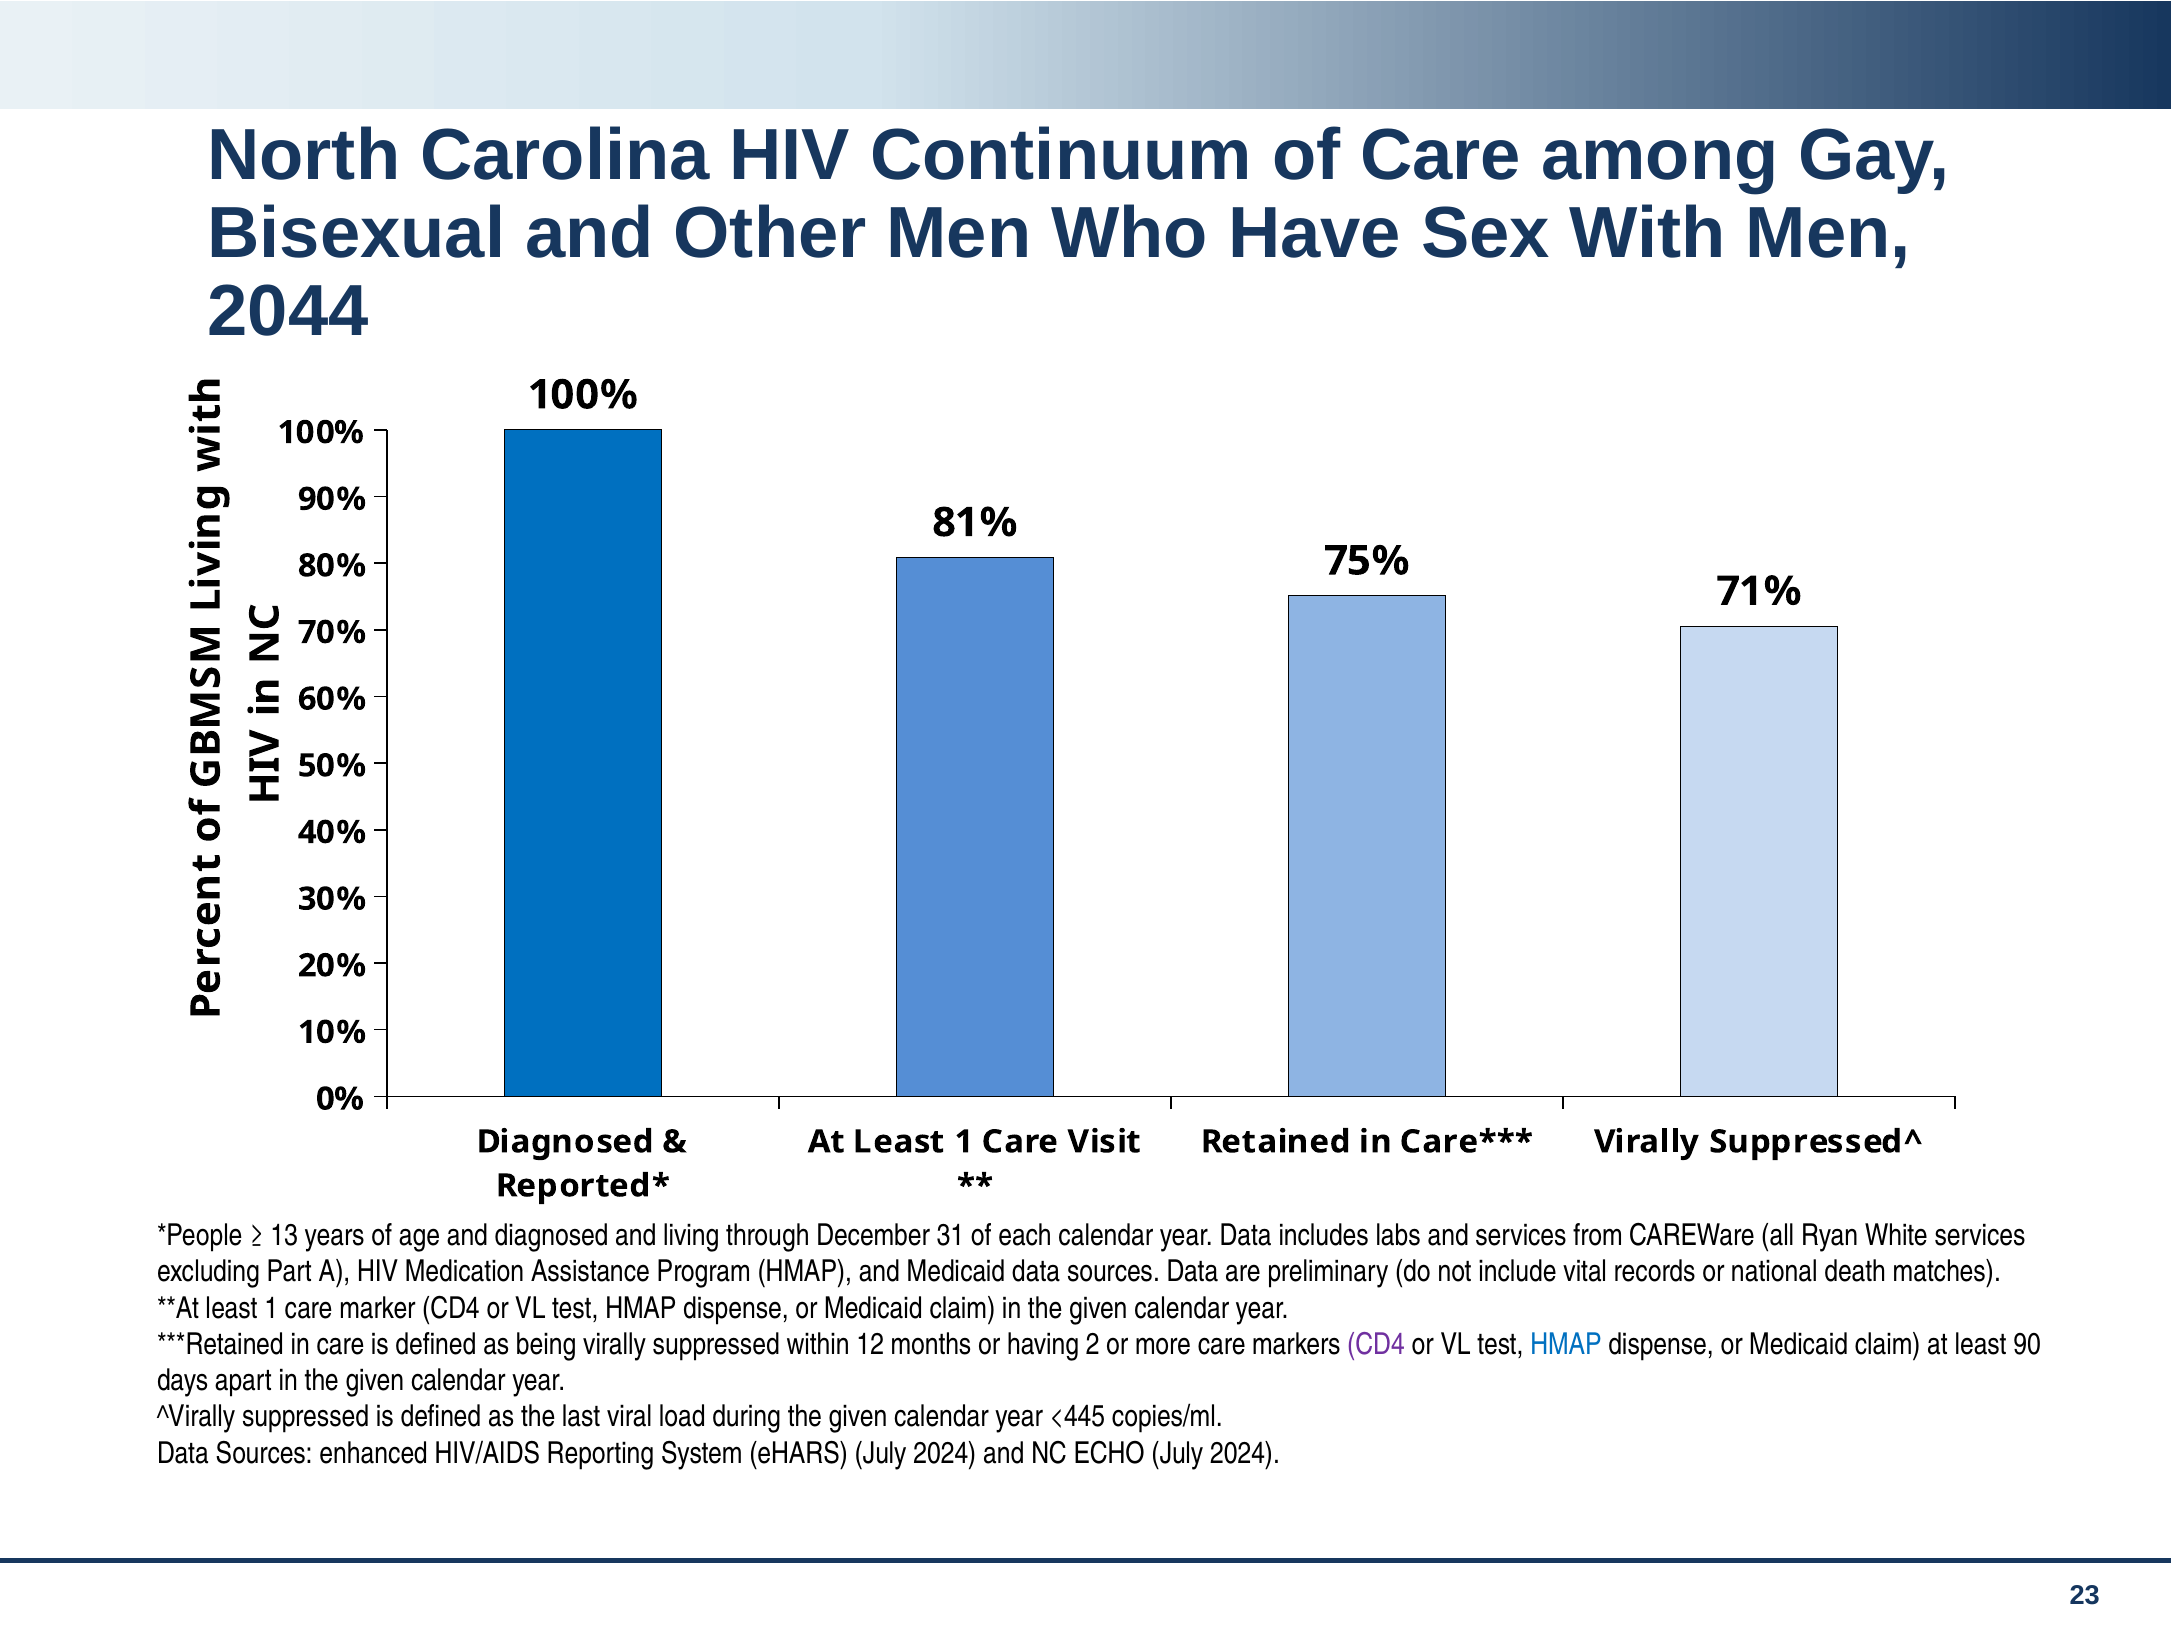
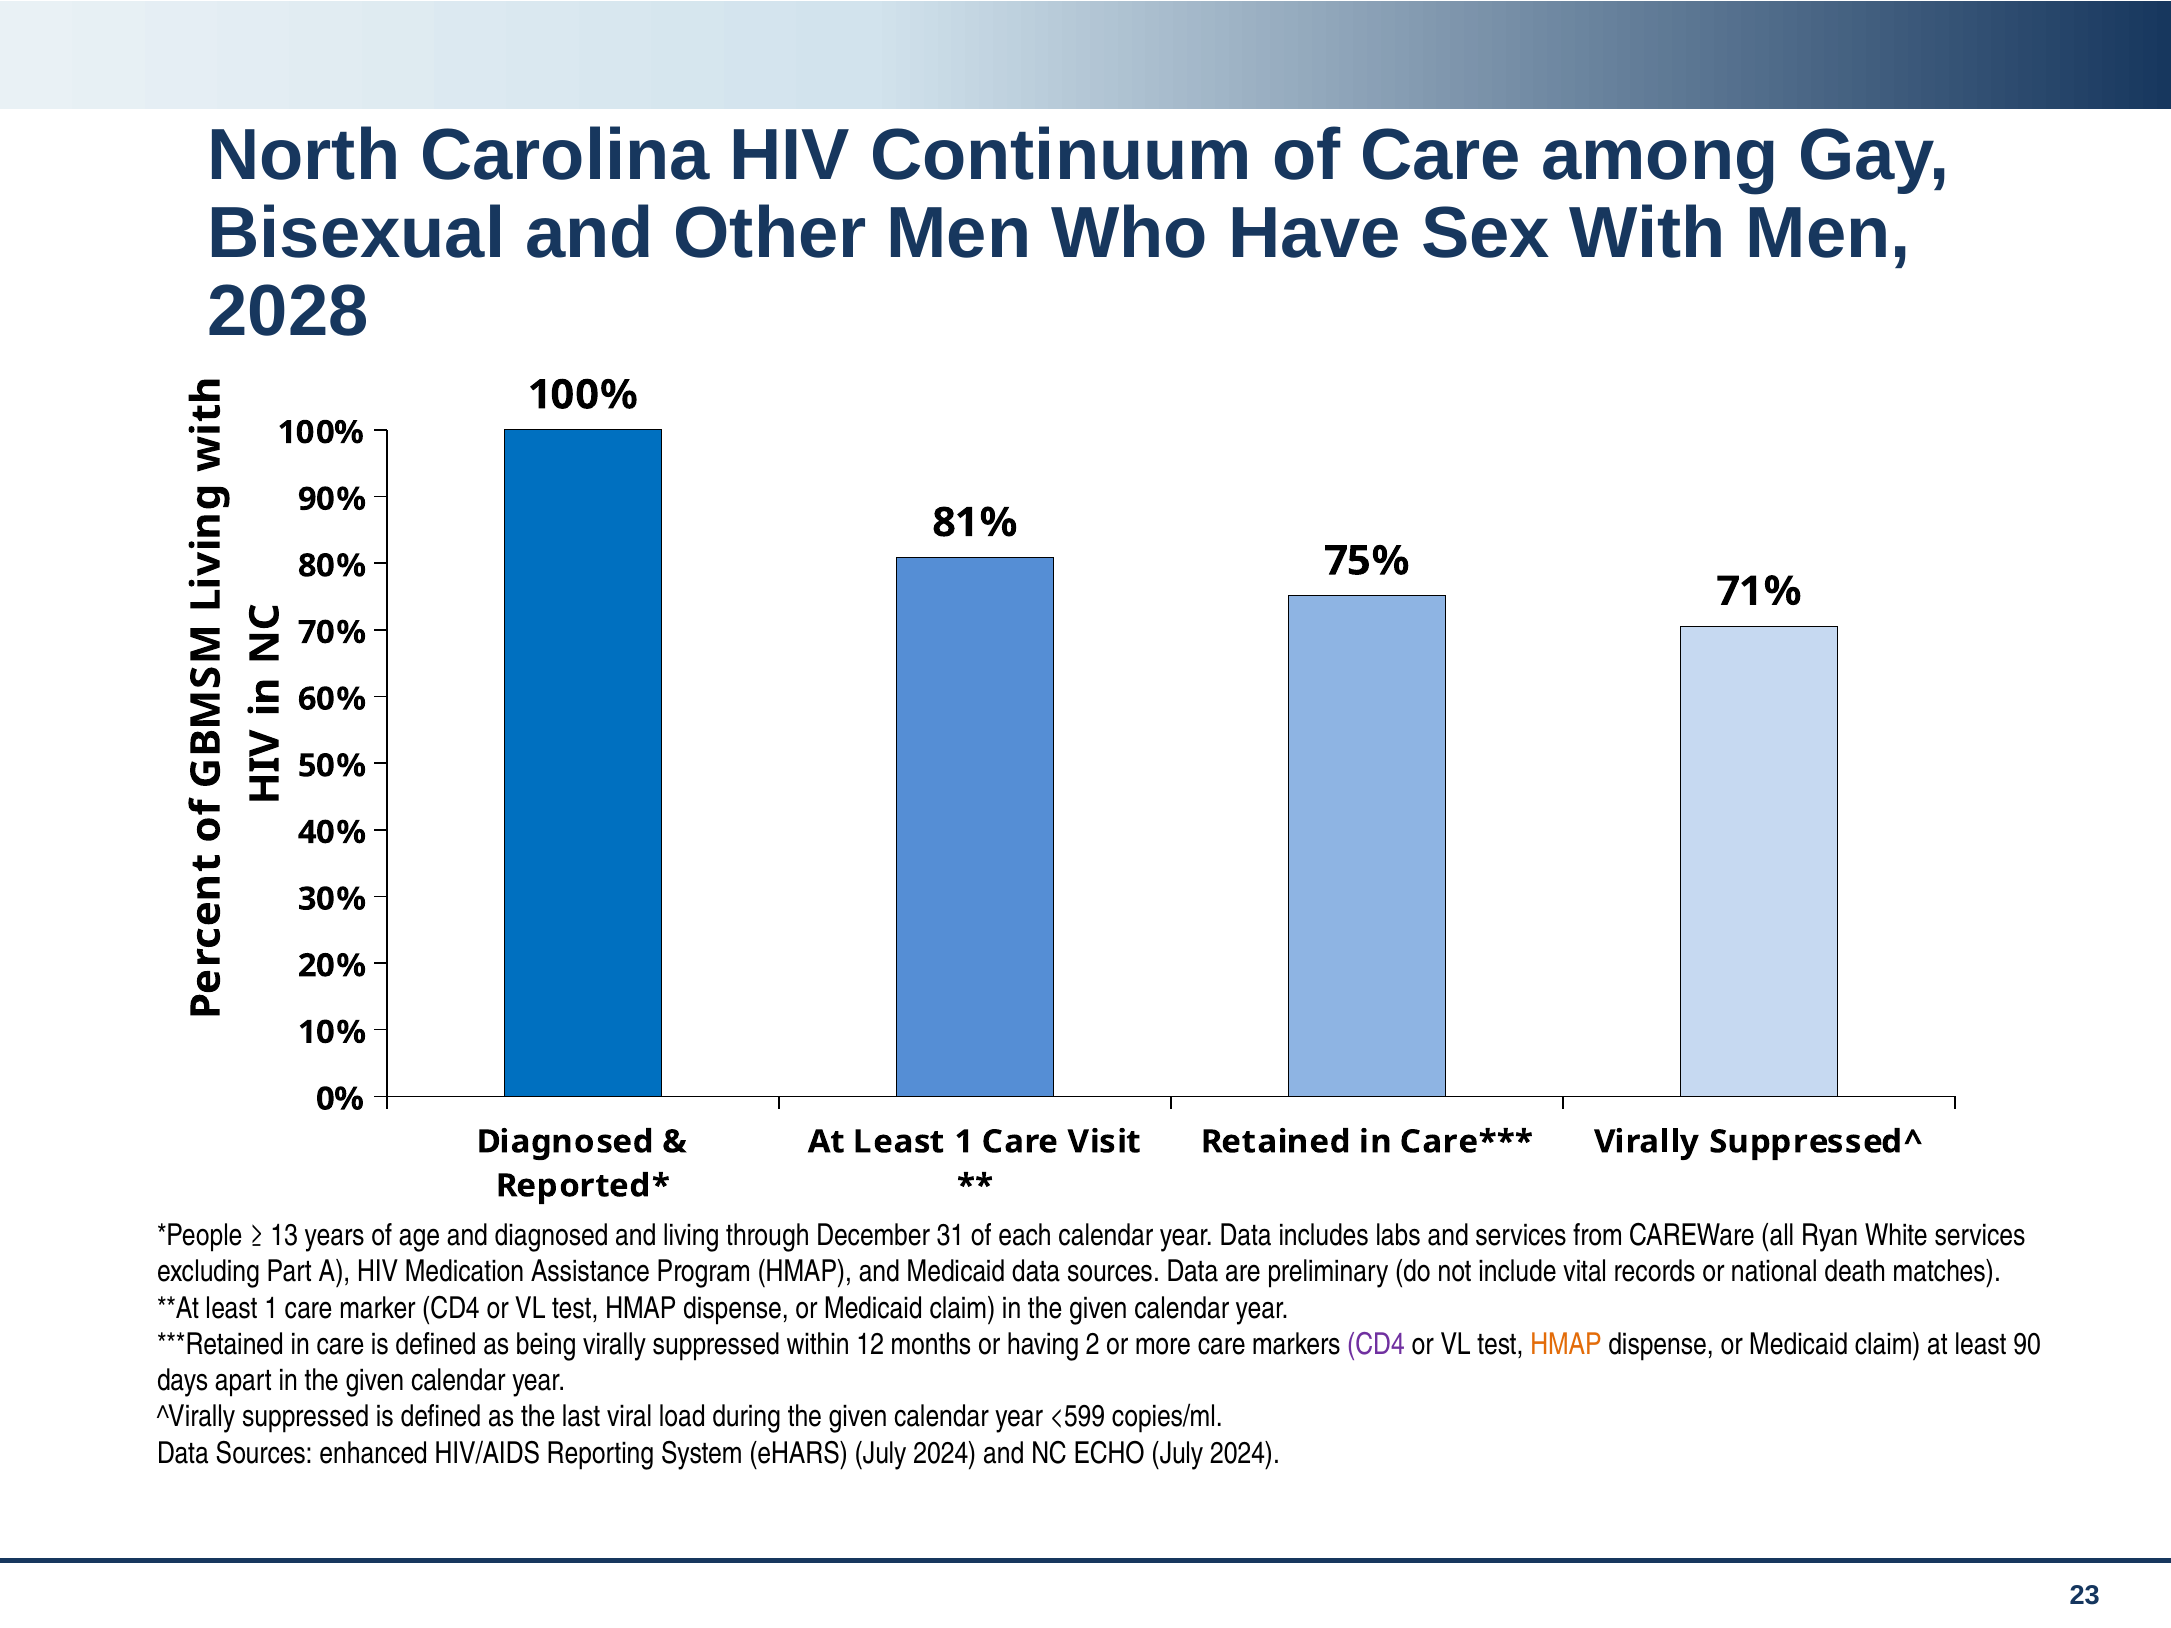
2044: 2044 -> 2028
HMAP at (1566, 1345) colour: blue -> orange
<445: <445 -> <599
